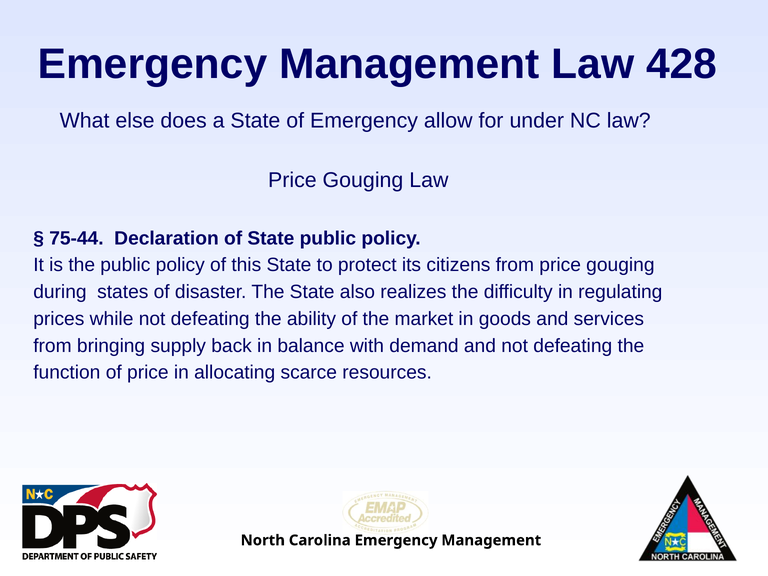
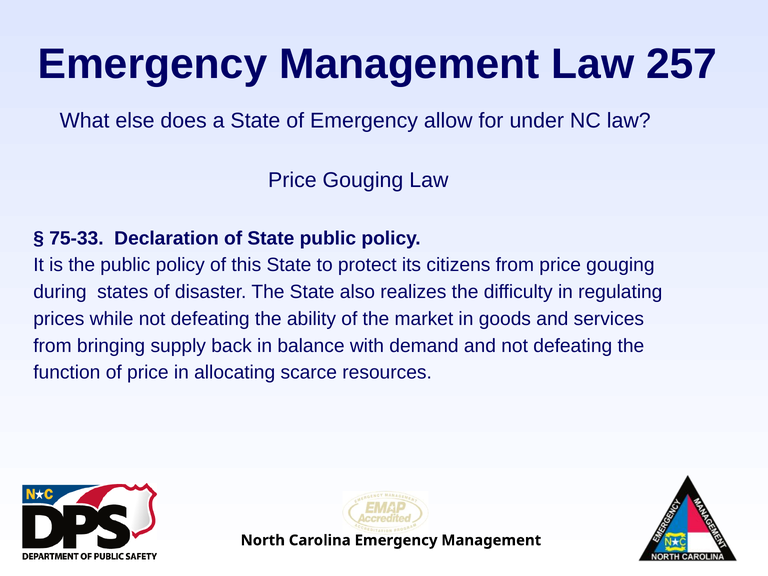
428: 428 -> 257
75-44: 75-44 -> 75-33
